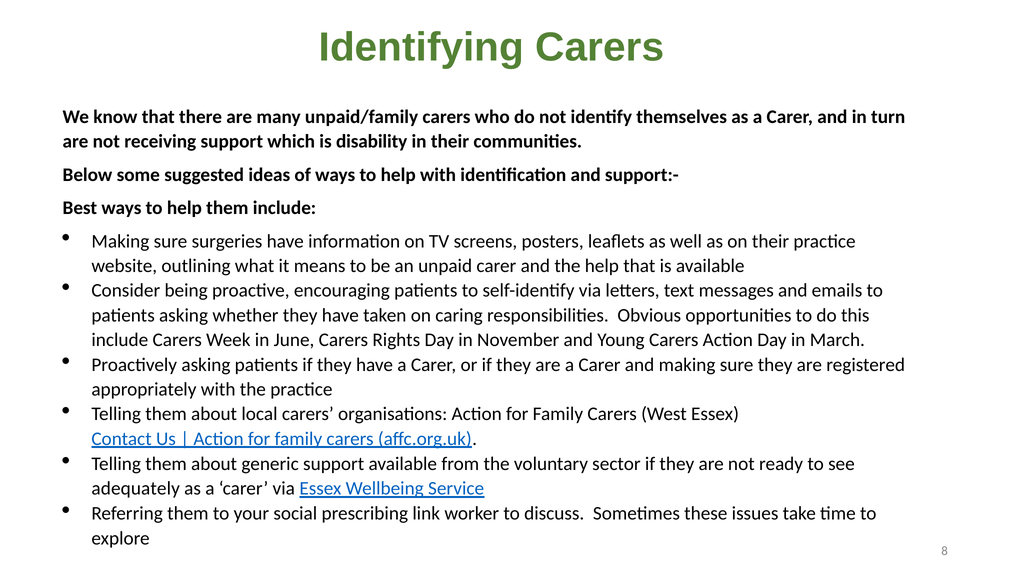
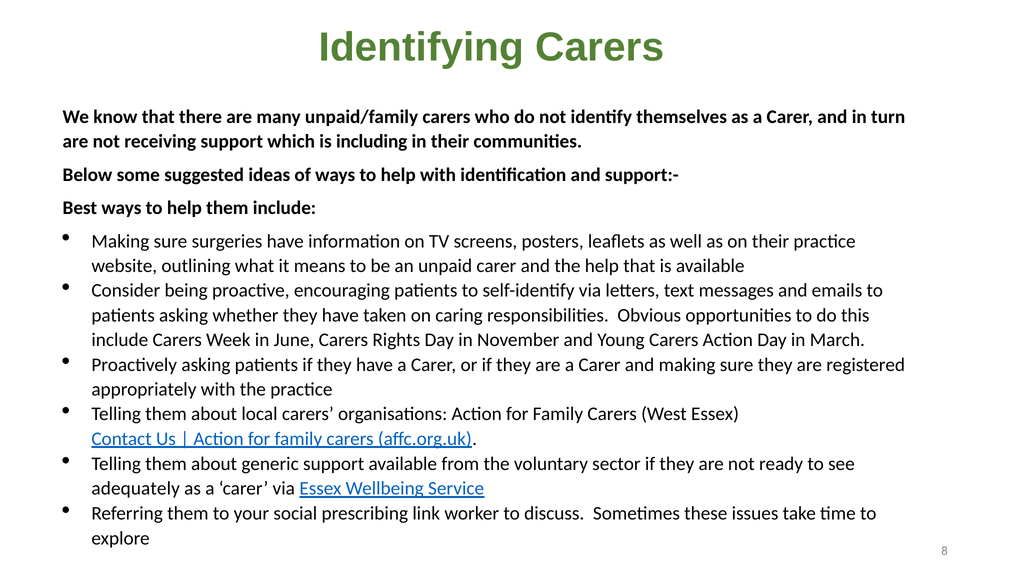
disability: disability -> including
